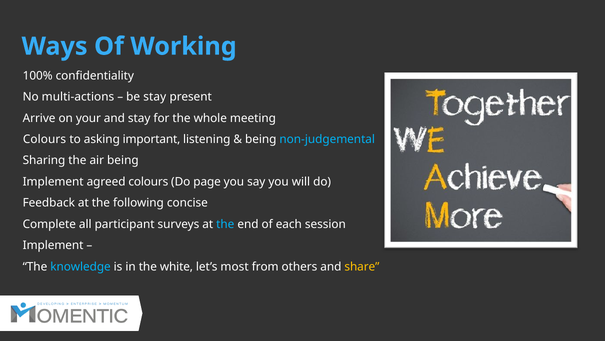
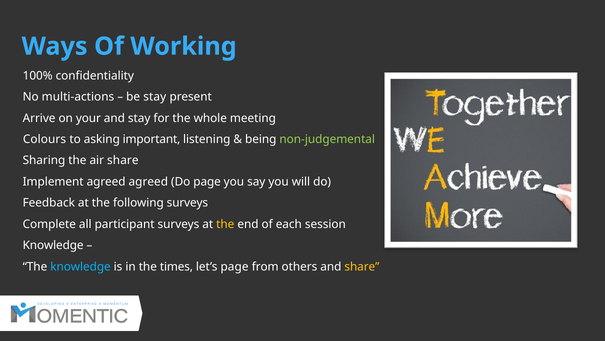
non-judgemental colour: light blue -> light green
air being: being -> share
agreed colours: colours -> agreed
following concise: concise -> surveys
the at (225, 224) colour: light blue -> yellow
Implement at (53, 245): Implement -> Knowledge
white: white -> times
let’s most: most -> page
